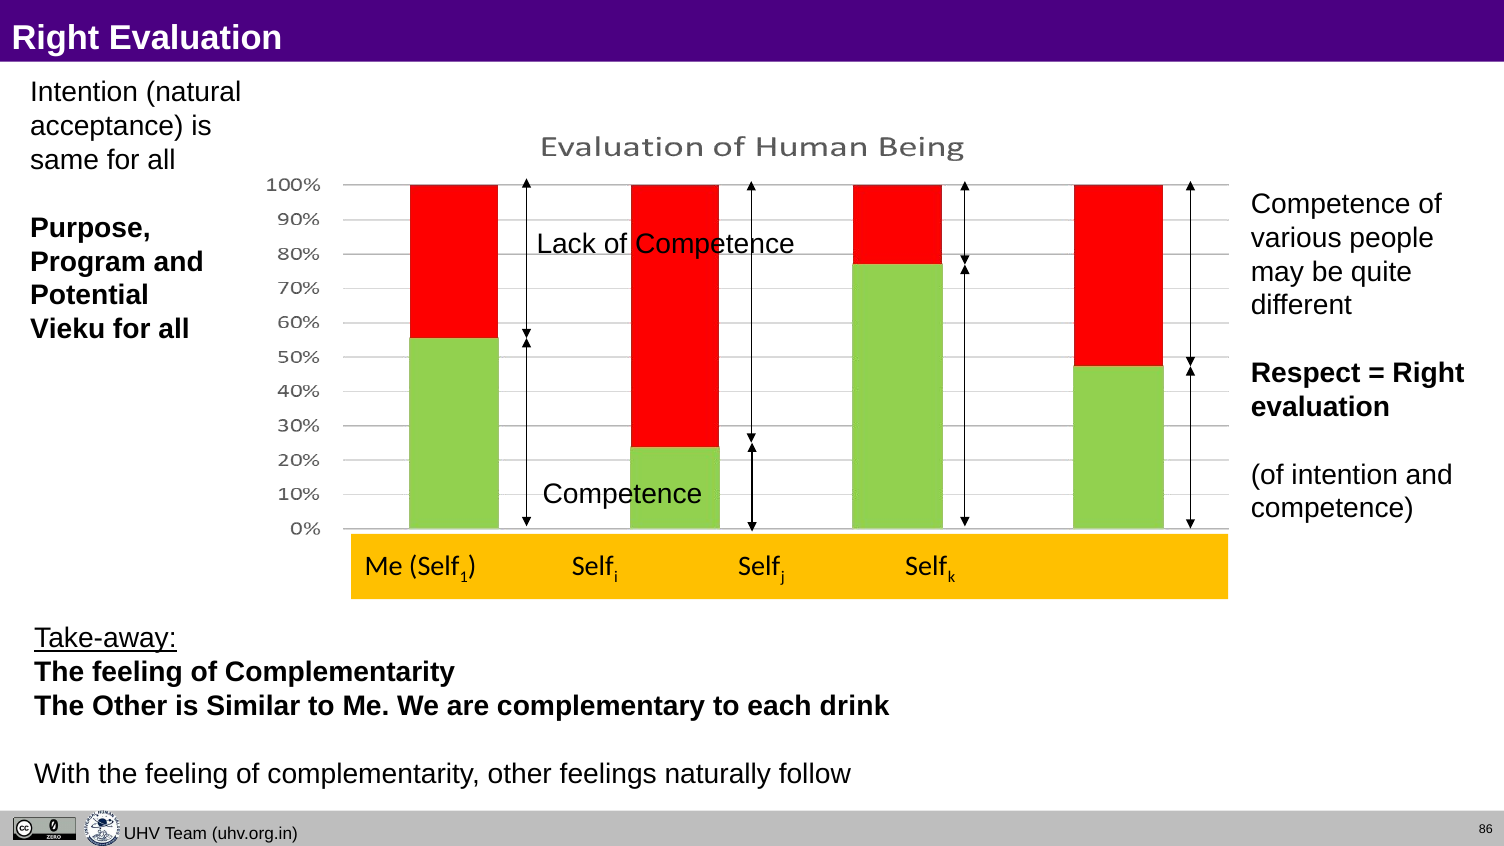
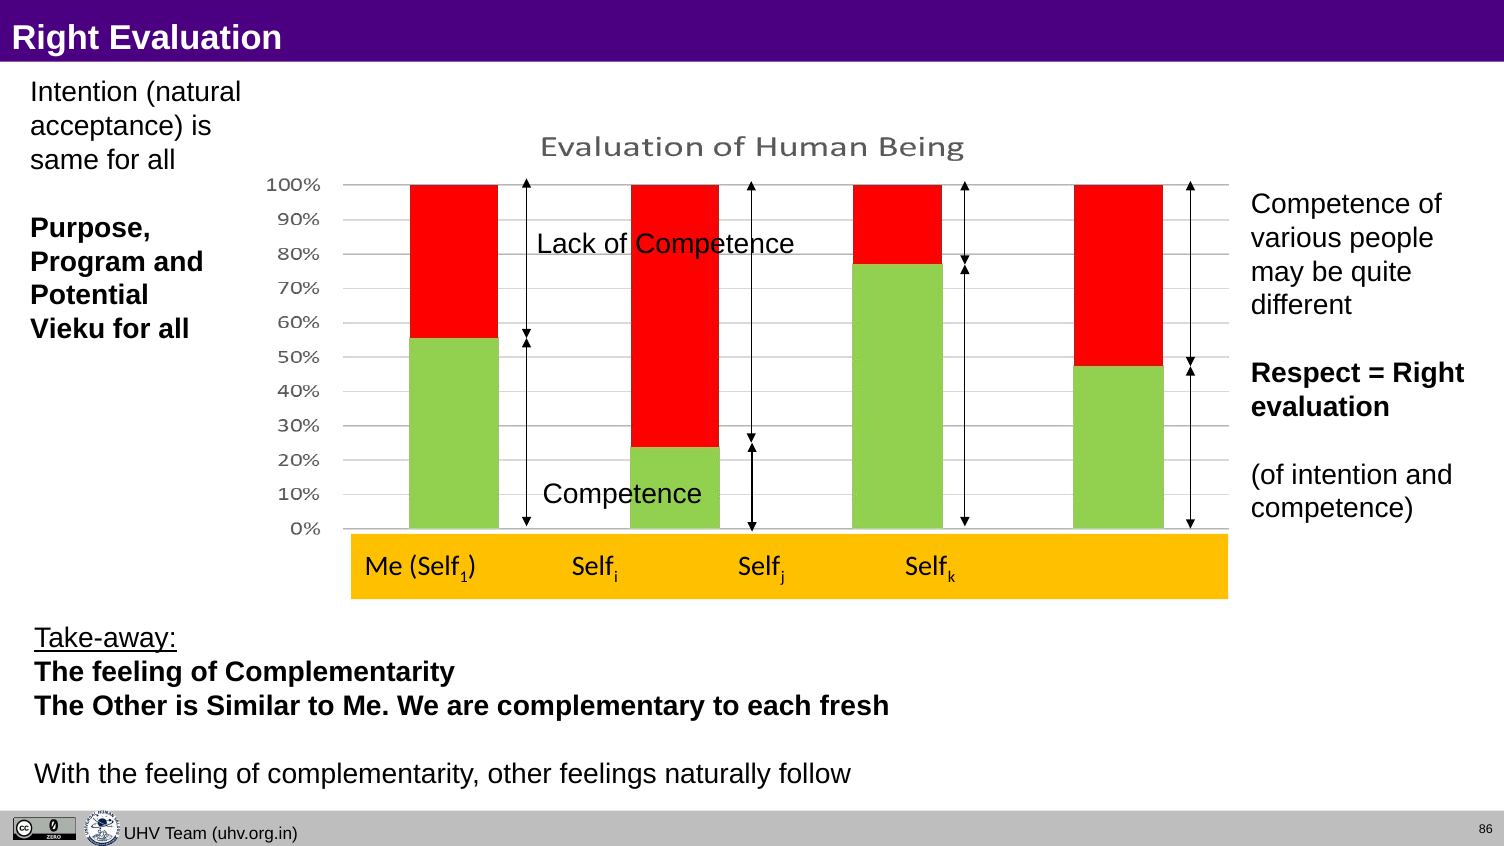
drink: drink -> fresh
